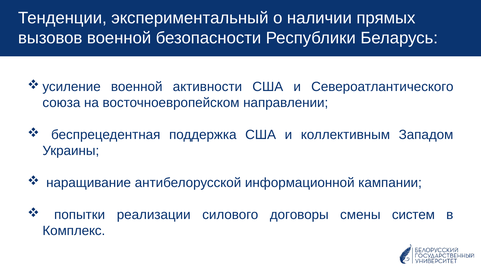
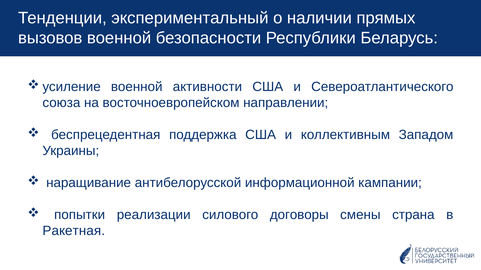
систем: систем -> страна
Комплекс: Комплекс -> Ракетная
